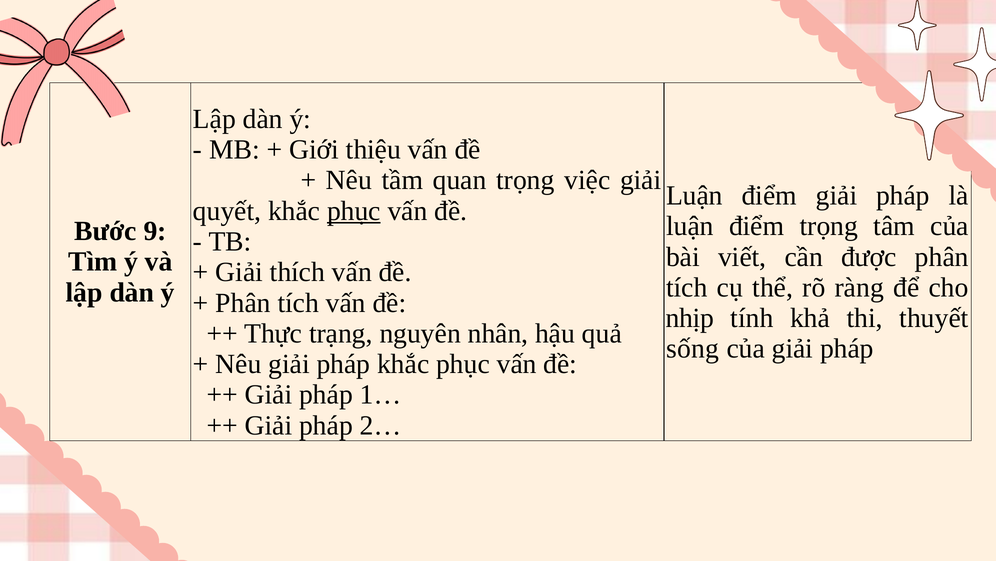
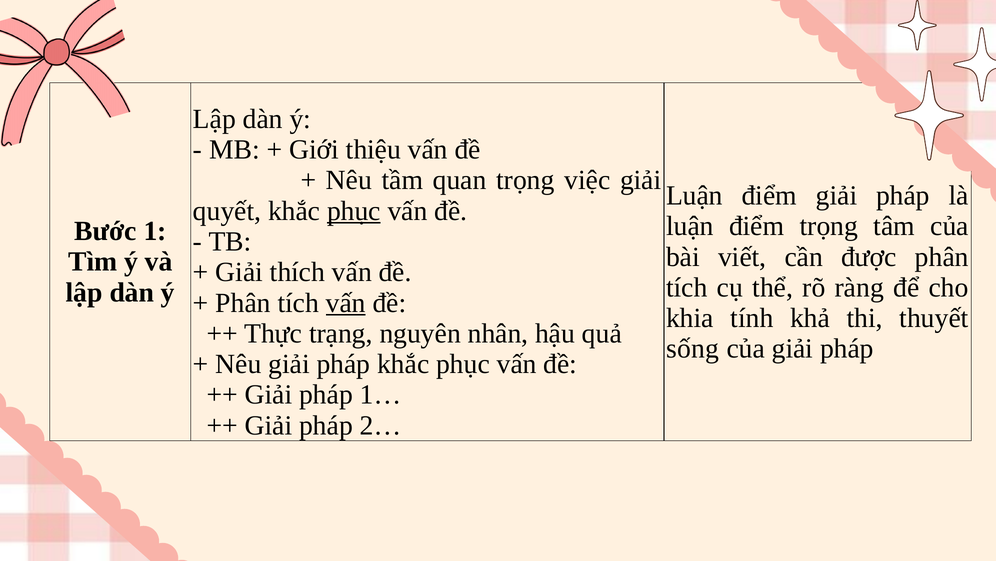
9: 9 -> 1
vấn at (346, 302) underline: none -> present
nhịp: nhịp -> khia
